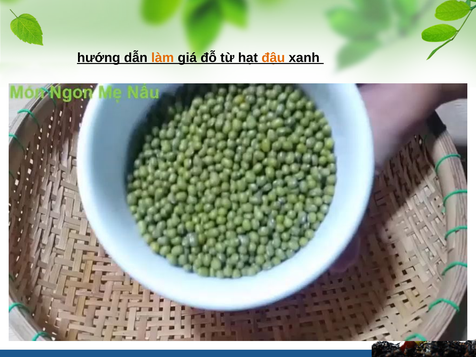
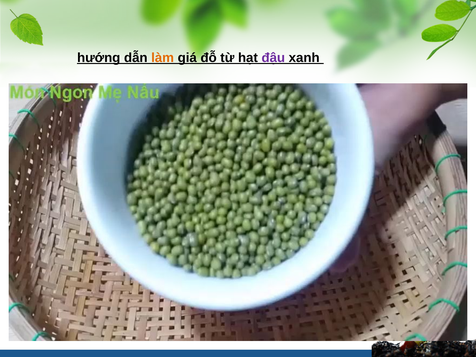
đậu colour: orange -> purple
